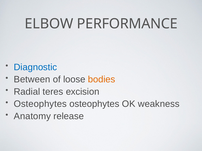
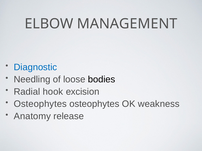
PERFORMANCE: PERFORMANCE -> MANAGEMENT
Between: Between -> Needling
bodies colour: orange -> black
teres: teres -> hook
